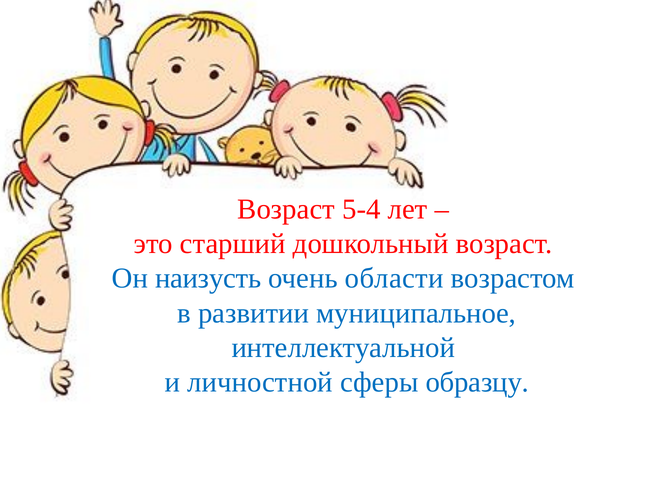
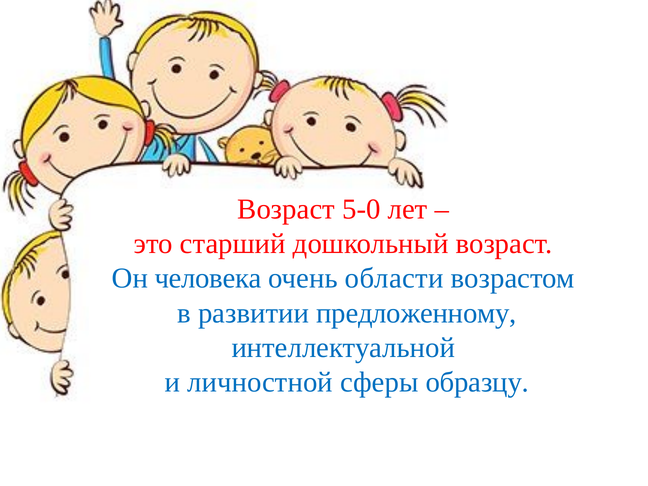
5-4: 5-4 -> 5-0
наизусть: наизусть -> человека
муниципальное: муниципальное -> предложенному
